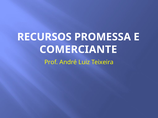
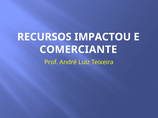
PROMESSA: PROMESSA -> IMPACTOU
